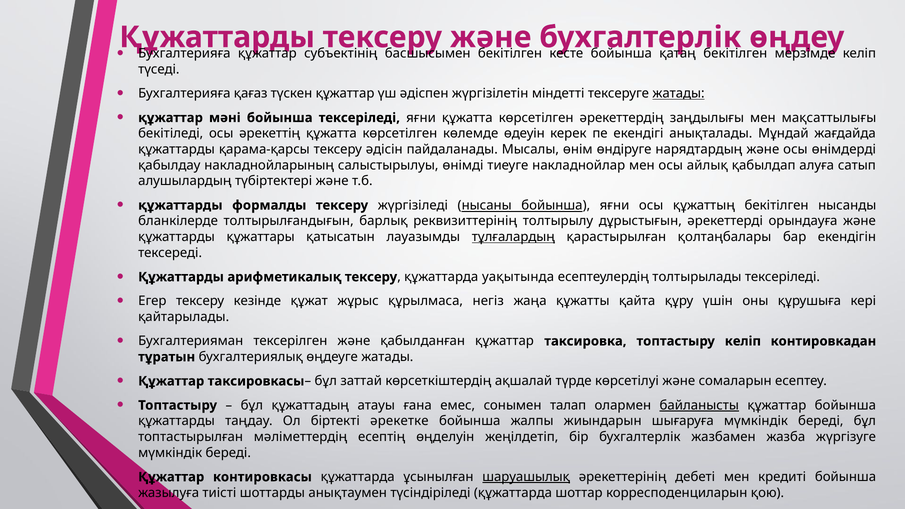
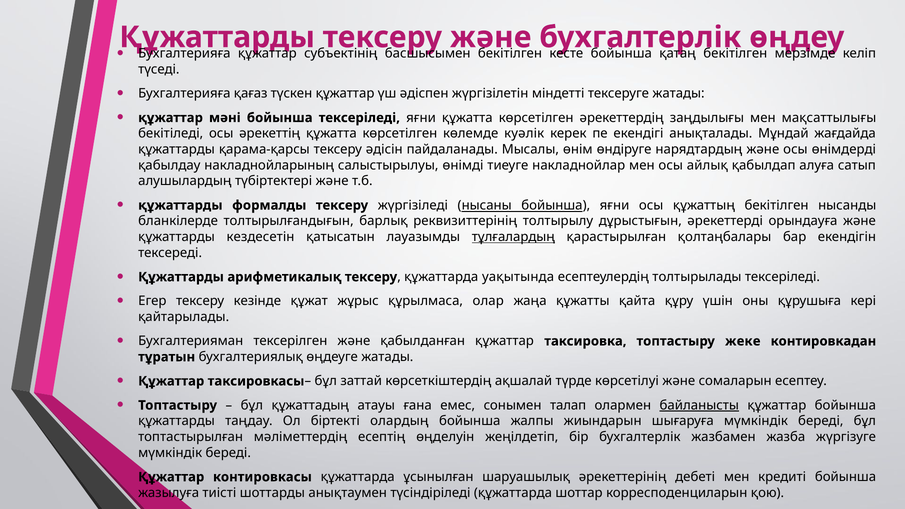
жатады at (679, 94) underline: present -> none
өдеуін: өдеуін -> куәлік
құжаттары: құжаттары -> кездесетін
негіз: негіз -> олар
топтастыру келіп: келіп -> жеке
әрекетке: әрекетке -> олардың
шаруашылық underline: present -> none
